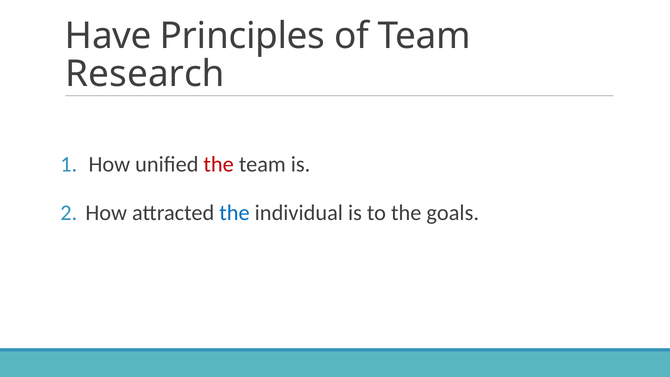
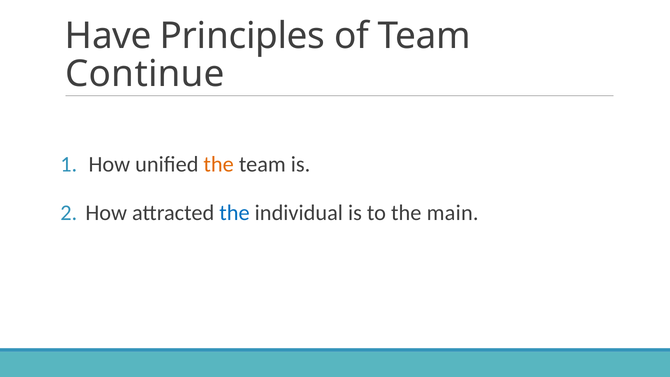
Research: Research -> Continue
the at (219, 164) colour: red -> orange
goals: goals -> main
